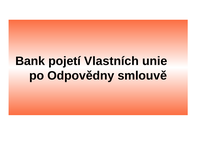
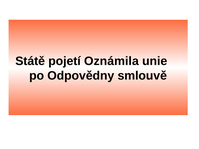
Bank: Bank -> Státě
Vlastních: Vlastních -> Oznámila
